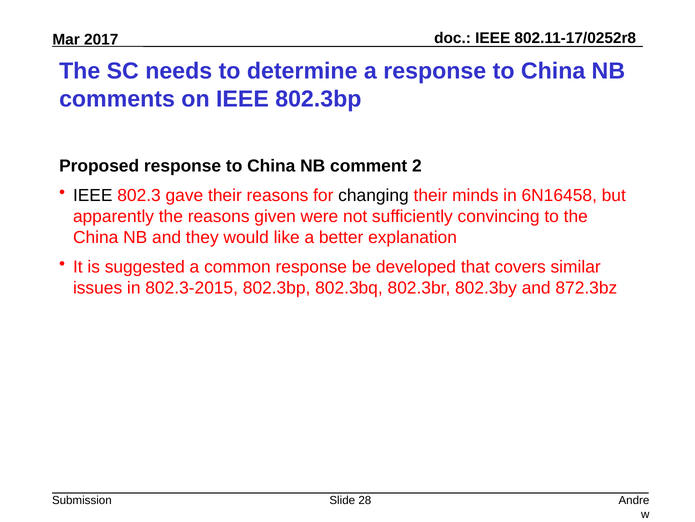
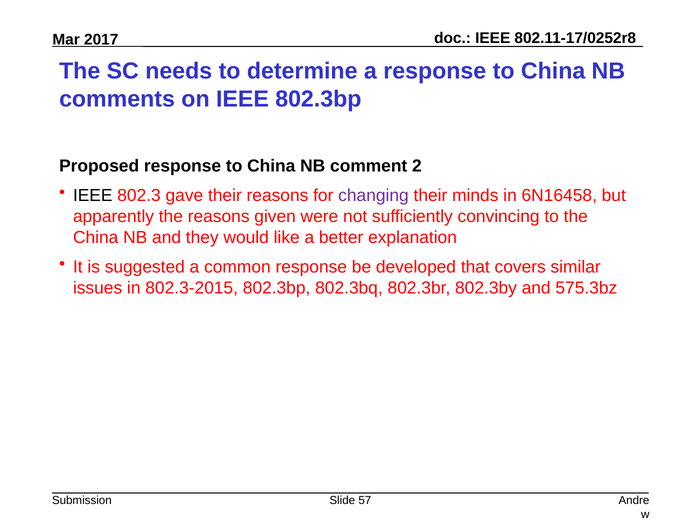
changing colour: black -> purple
872.3bz: 872.3bz -> 575.3bz
28: 28 -> 57
